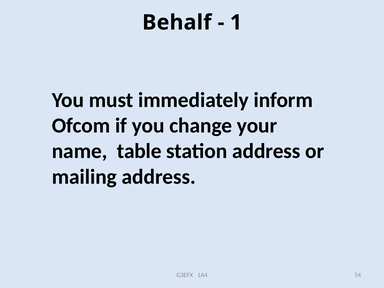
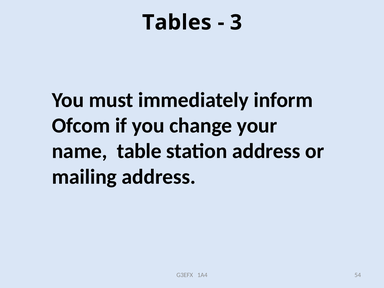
Behalf: Behalf -> Tables
1: 1 -> 3
